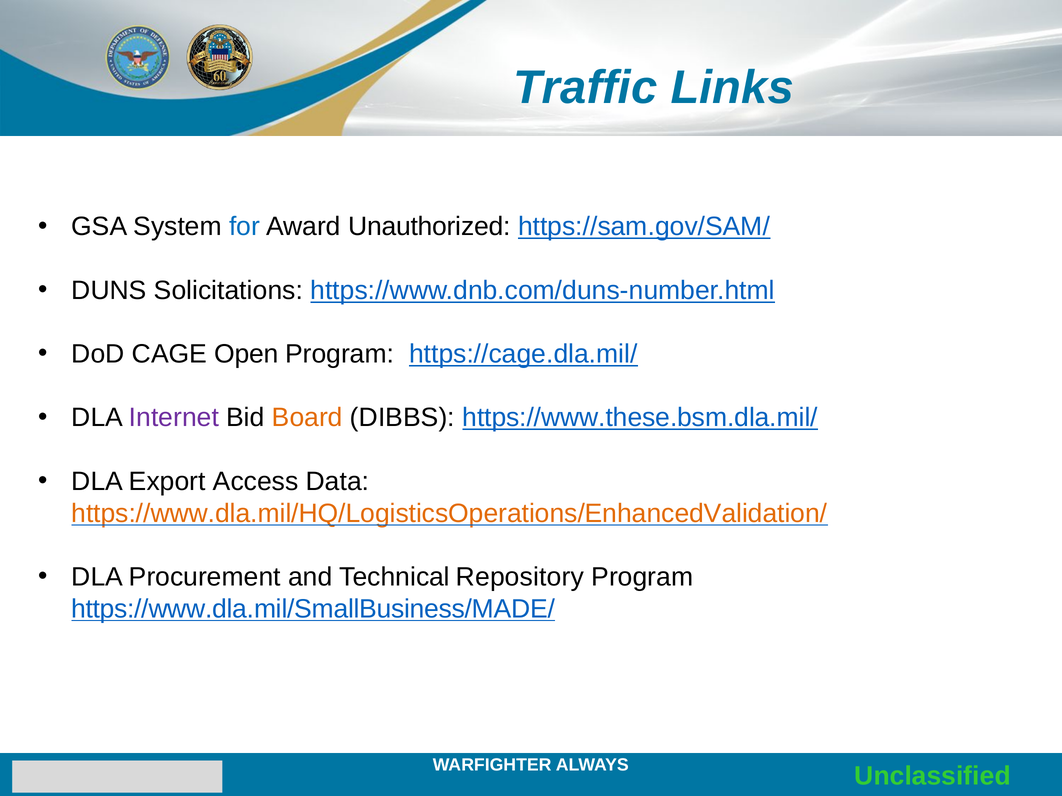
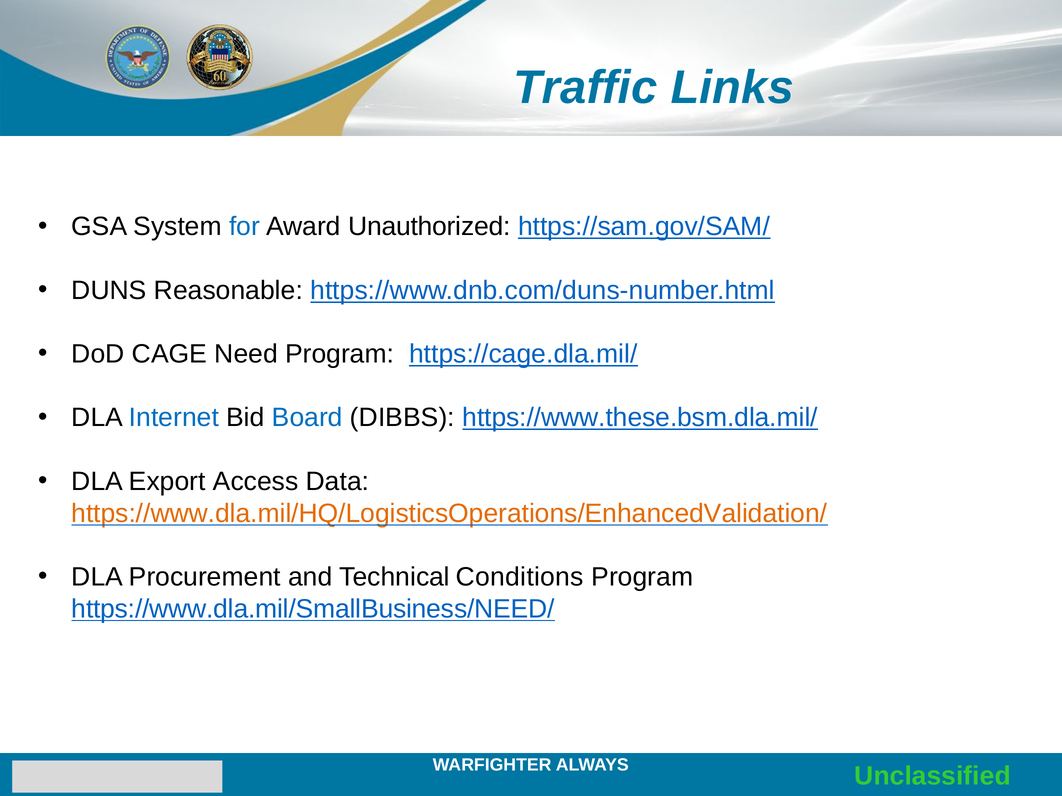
Solicitations: Solicitations -> Reasonable
Open: Open -> Need
Internet colour: purple -> blue
Board colour: orange -> blue
Repository: Repository -> Conditions
https://www.dla.mil/SmallBusiness/MADE/: https://www.dla.mil/SmallBusiness/MADE/ -> https://www.dla.mil/SmallBusiness/NEED/
